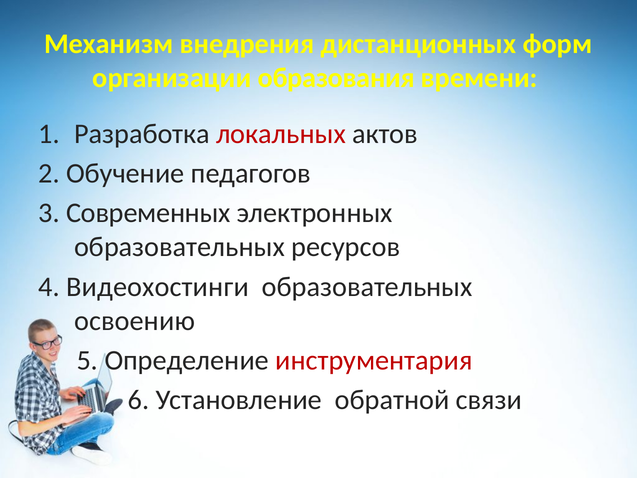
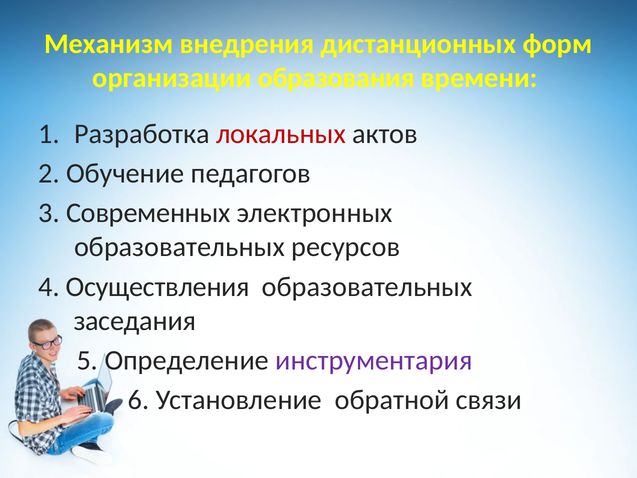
Видеохостинги: Видеохостинги -> Осуществления
освоению: освоению -> заседания
инструментария colour: red -> purple
